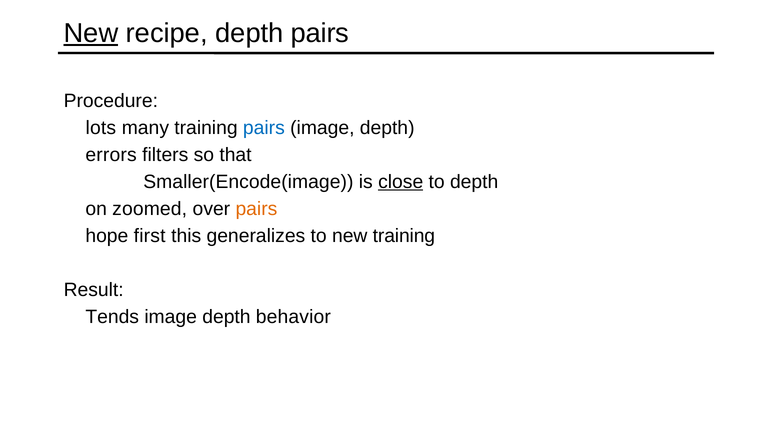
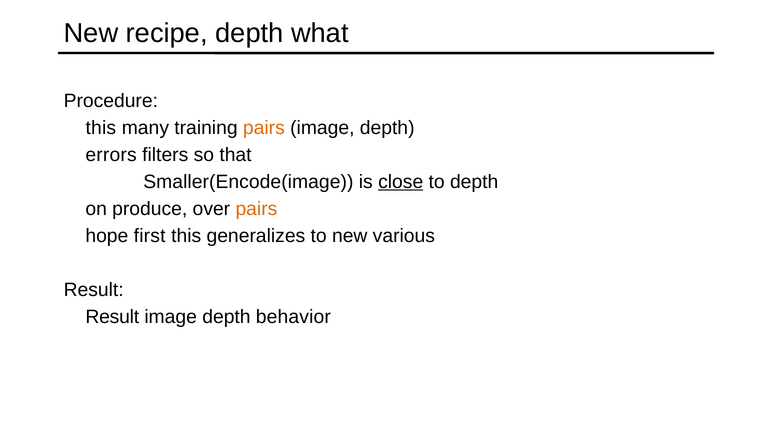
New at (91, 33) underline: present -> none
depth pairs: pairs -> what
lots at (101, 128): lots -> this
pairs at (264, 128) colour: blue -> orange
zoomed: zoomed -> produce
new training: training -> various
Tends at (112, 317): Tends -> Result
